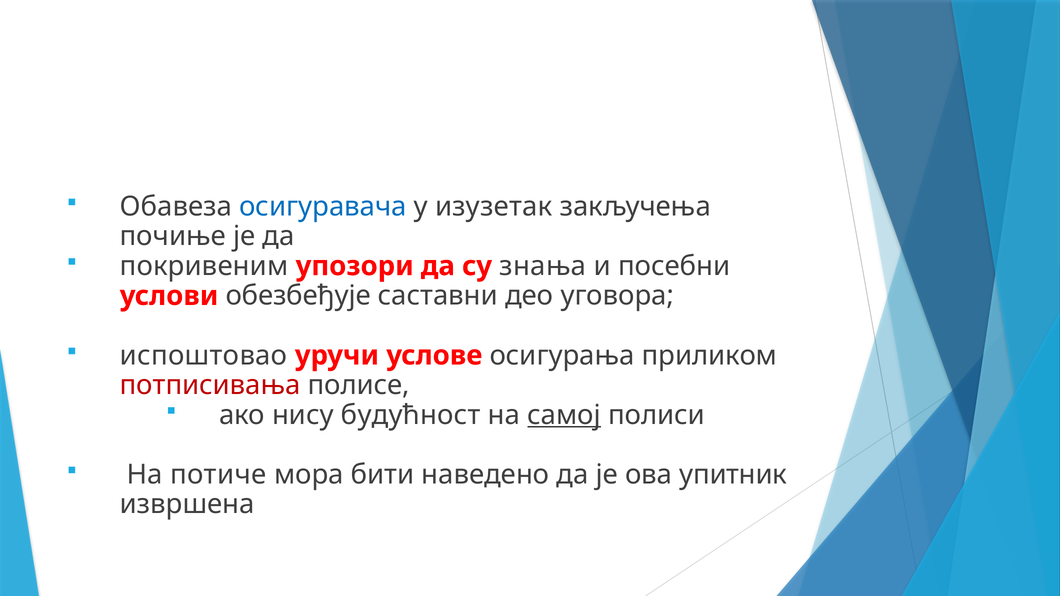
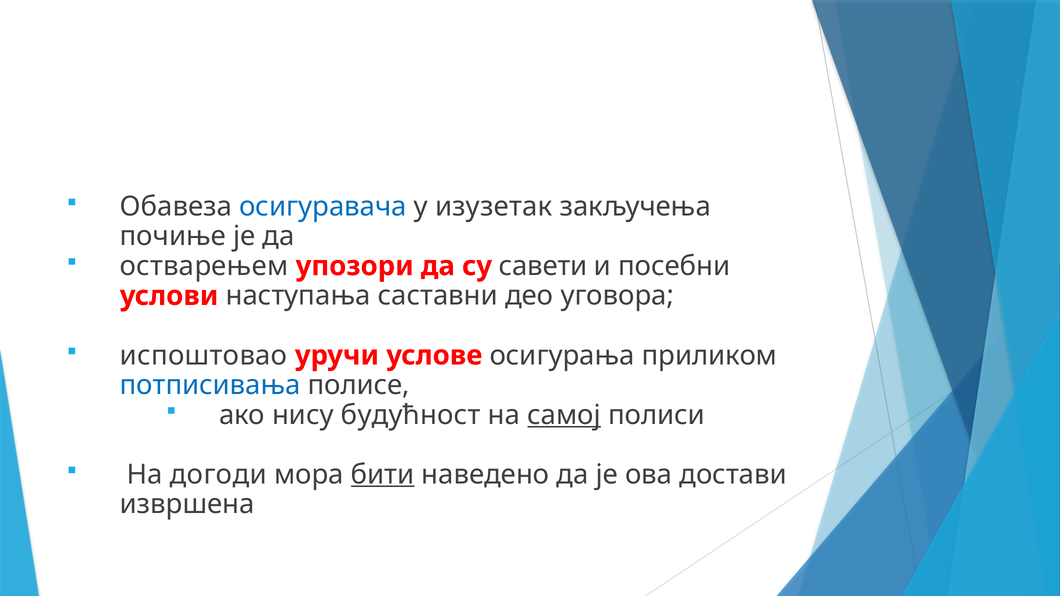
покривеним: покривеним -> остварењем
знања: знања -> савети
обезбеђује: обезбеђује -> наступања
потписивања colour: red -> blue
потиче: потиче -> догоди
бити underline: none -> present
упитник: упитник -> достави
